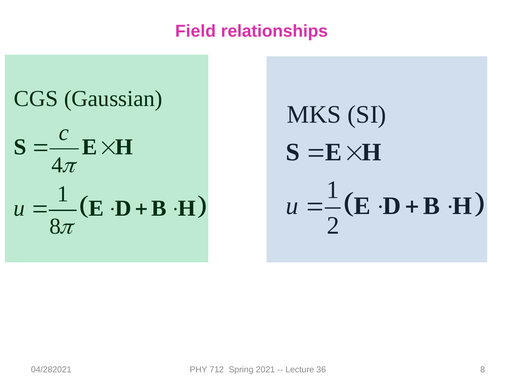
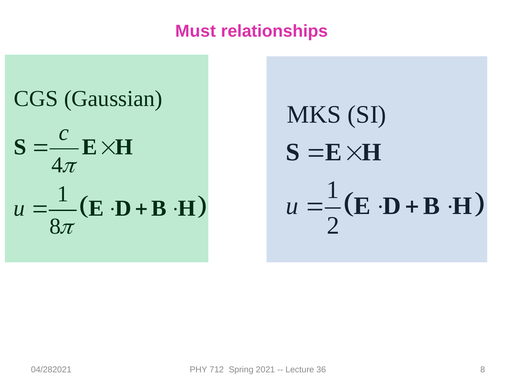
Field: Field -> Must
